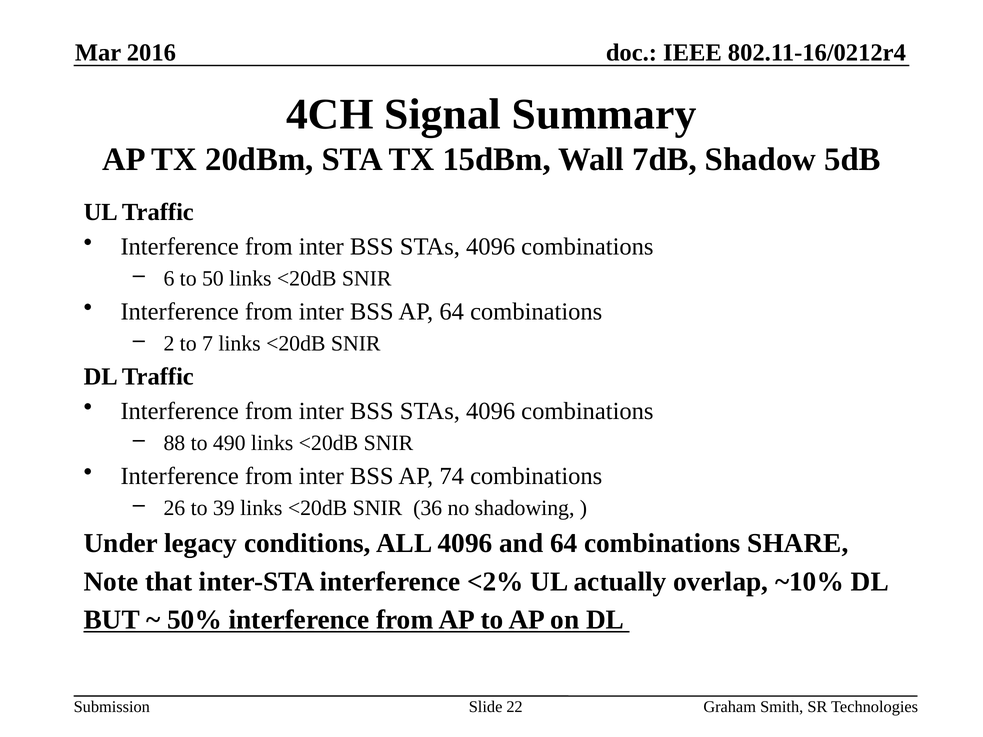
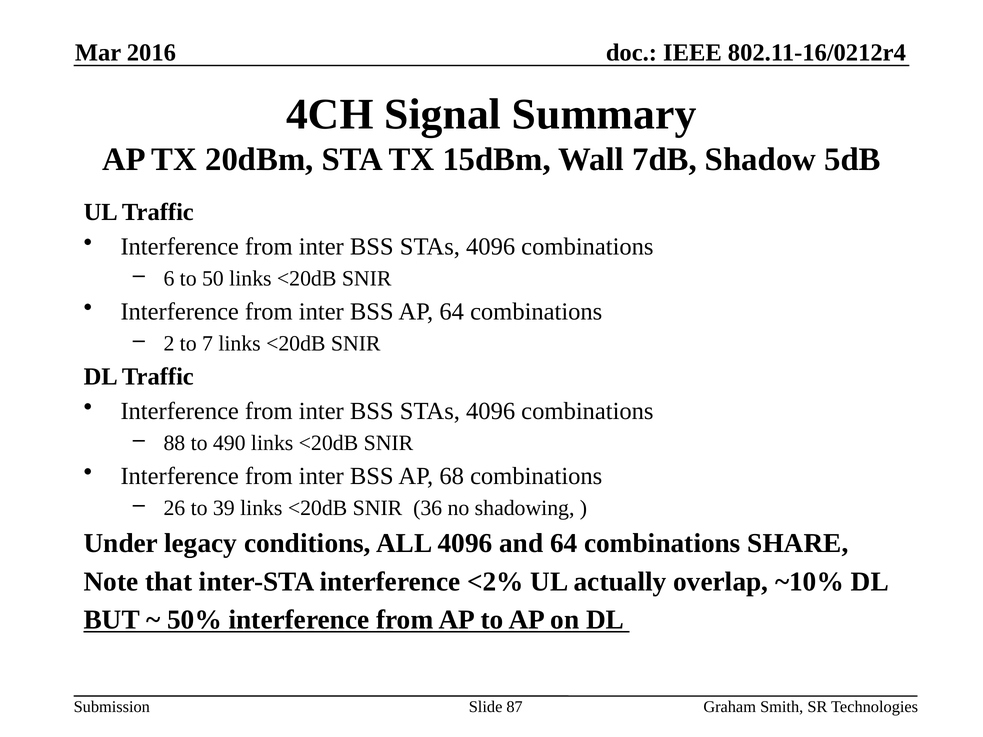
74: 74 -> 68
22: 22 -> 87
